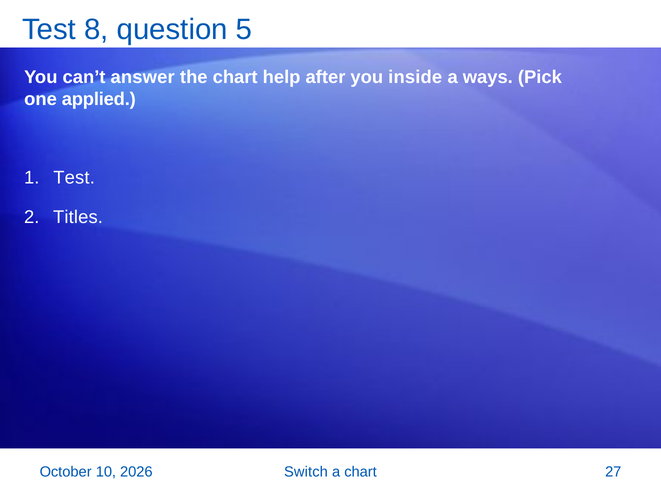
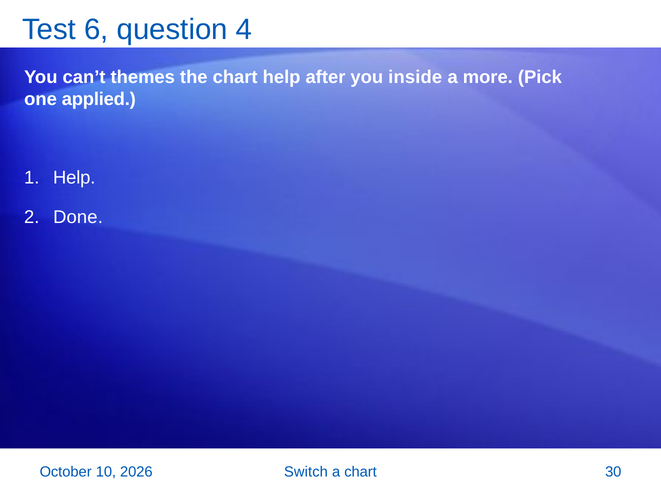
8: 8 -> 6
5: 5 -> 4
answer: answer -> themes
ways: ways -> more
1 Test: Test -> Help
Titles: Titles -> Done
27: 27 -> 30
